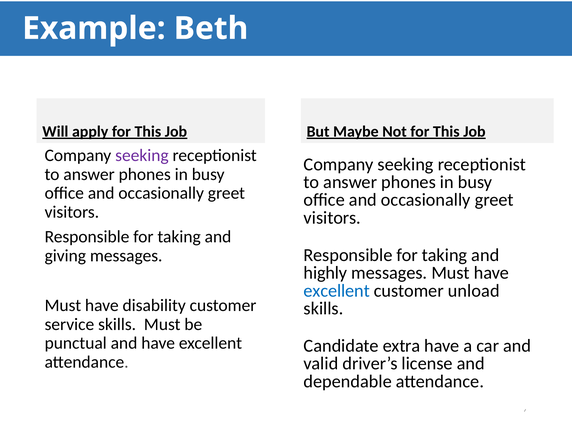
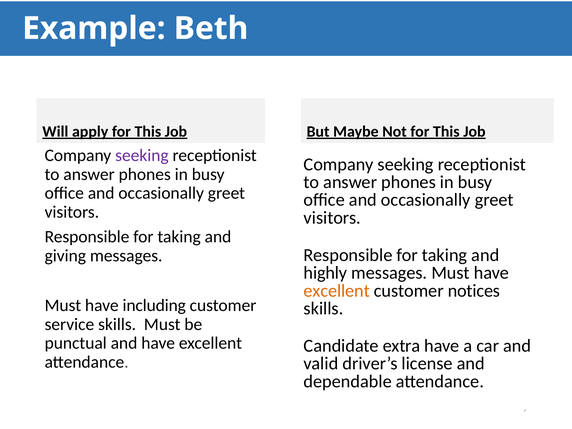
excellent at (337, 291) colour: blue -> orange
unload: unload -> notices
disability: disability -> including
